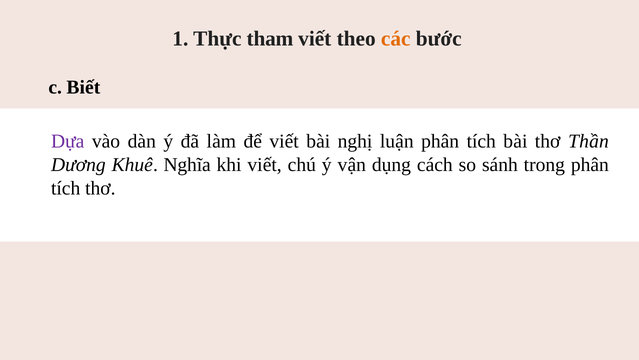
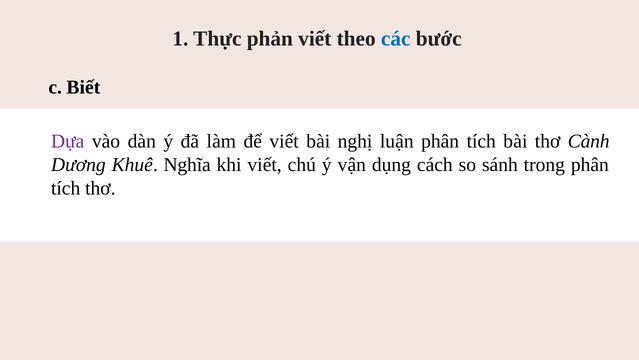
tham: tham -> phản
các colour: orange -> blue
Thần: Thần -> Cành
